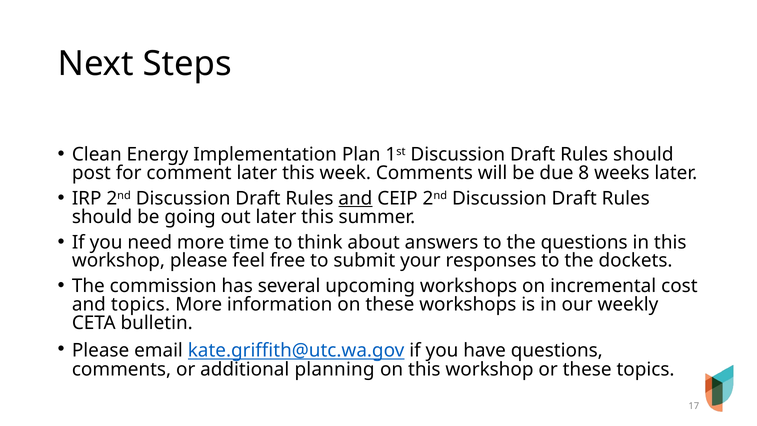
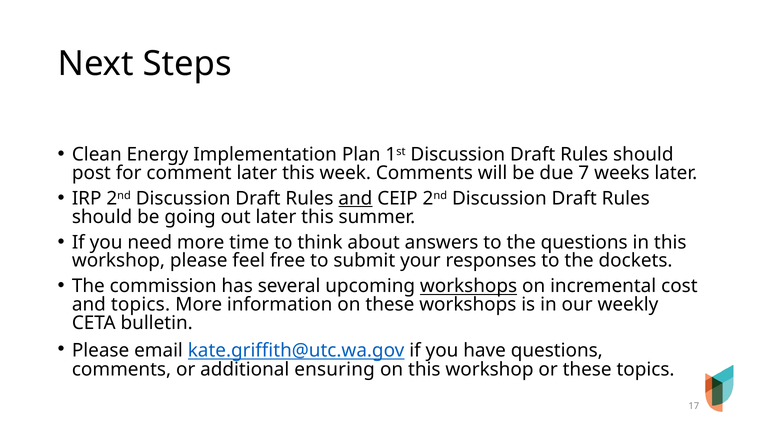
8: 8 -> 7
workshops at (469, 286) underline: none -> present
planning: planning -> ensuring
